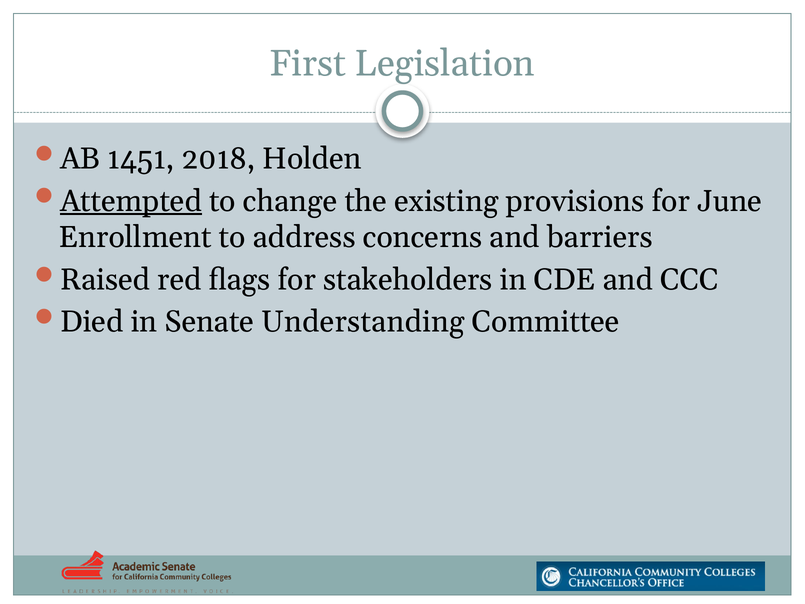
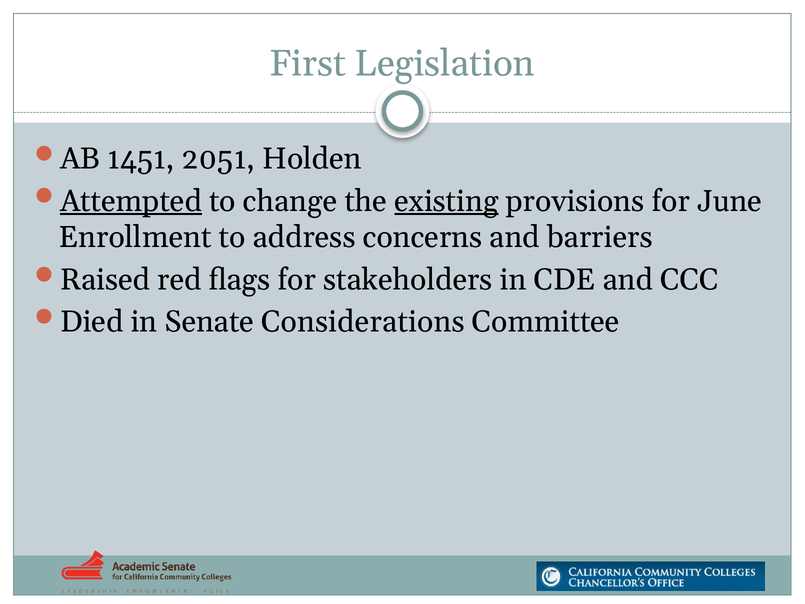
2018: 2018 -> 2051
existing underline: none -> present
Understanding: Understanding -> Considerations
